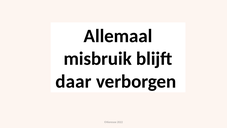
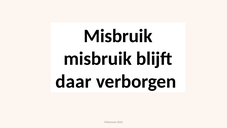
Allemaal at (118, 36): Allemaal -> Misbruik
